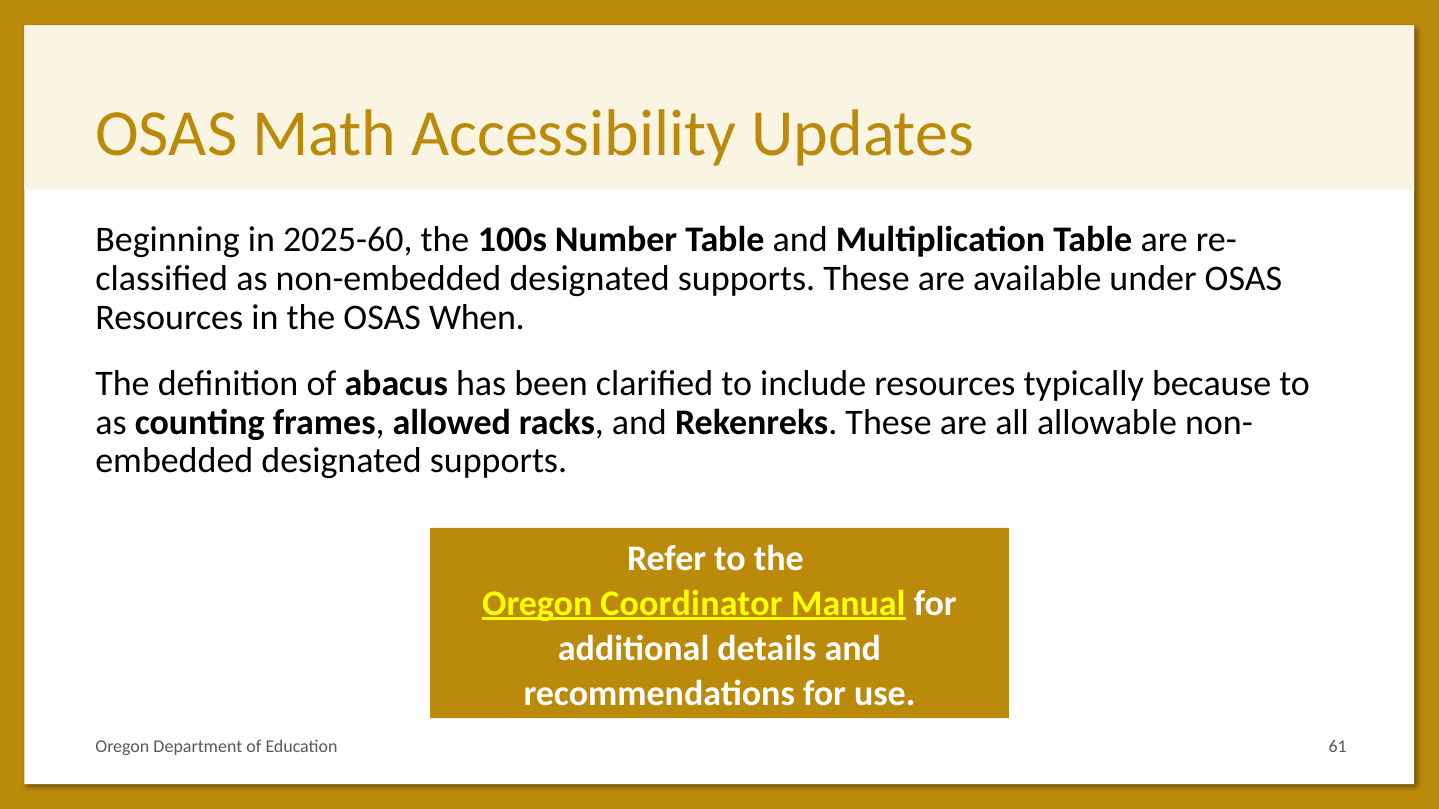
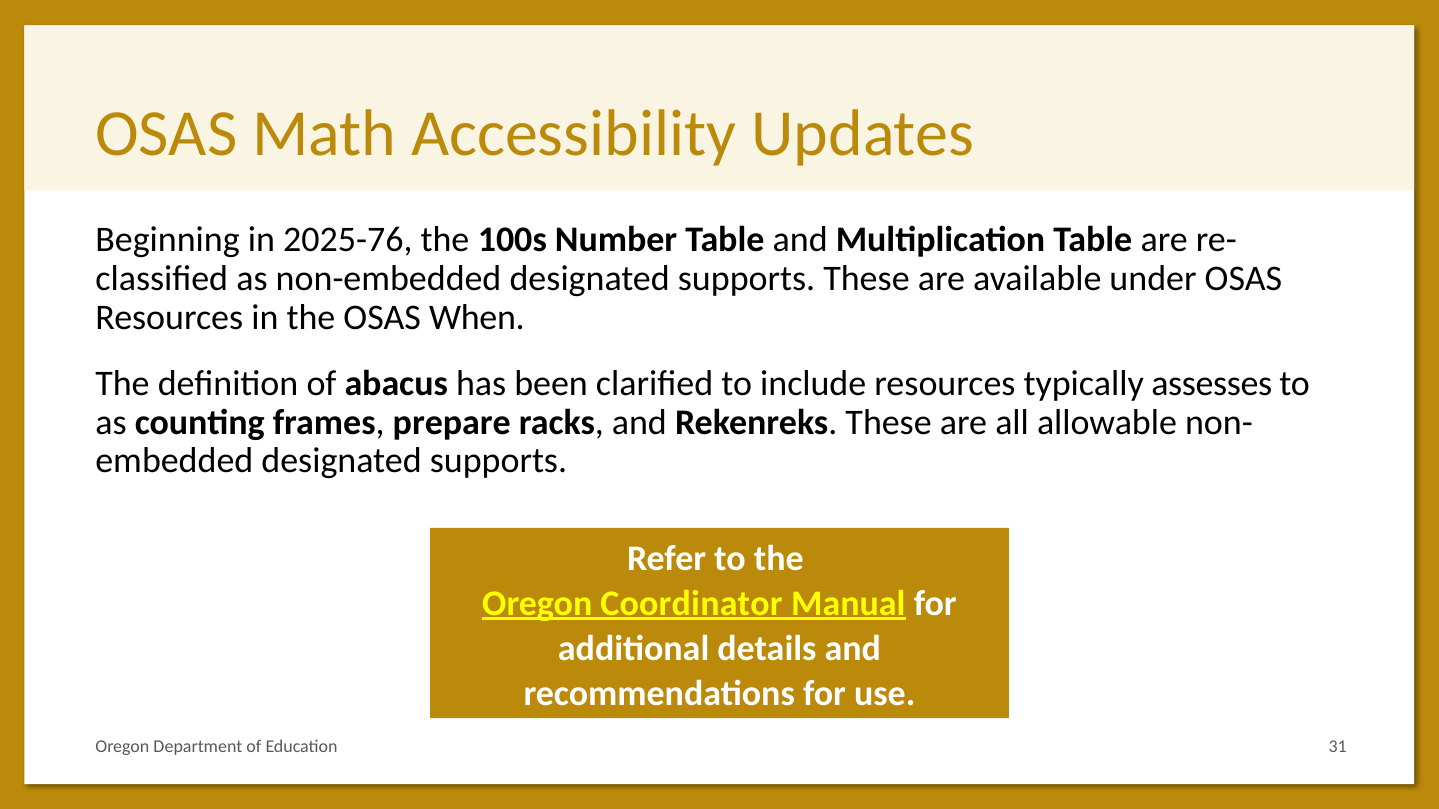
2025-60: 2025-60 -> 2025-76
because: because -> assesses
allowed: allowed -> prepare
61: 61 -> 31
